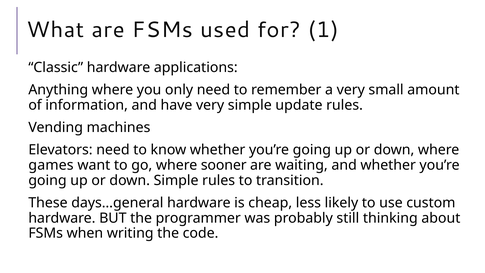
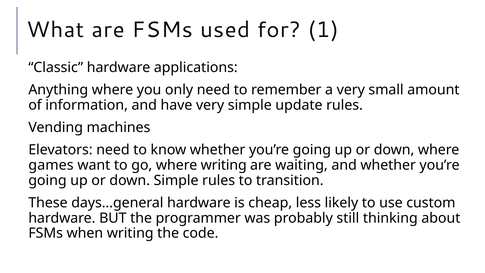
where sooner: sooner -> writing
